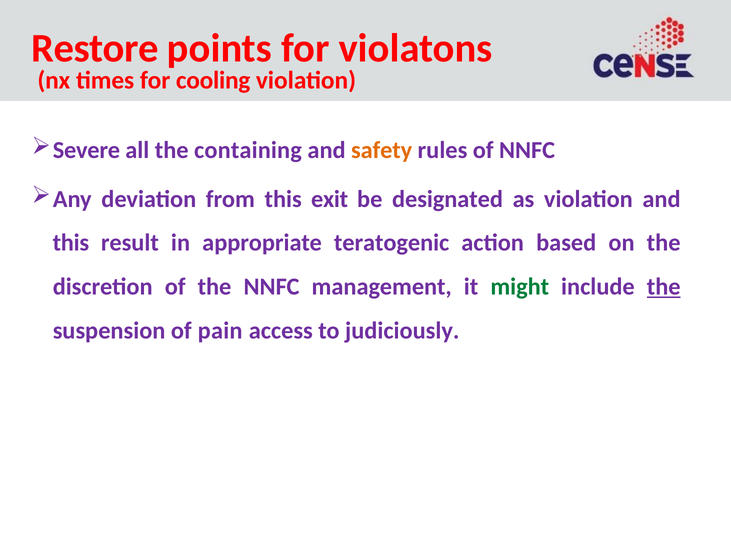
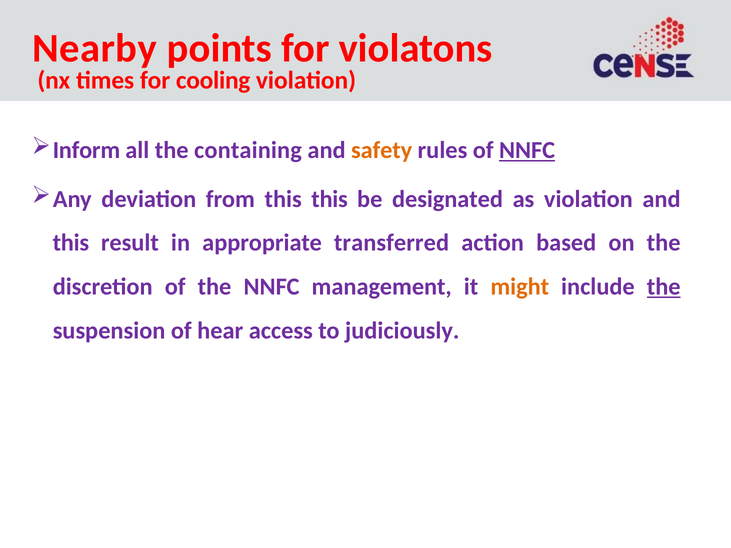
Restore: Restore -> Nearby
Severe: Severe -> Inform
NNFC at (527, 150) underline: none -> present
this exit: exit -> this
teratogenic: teratogenic -> transferred
might colour: green -> orange
pain: pain -> hear
